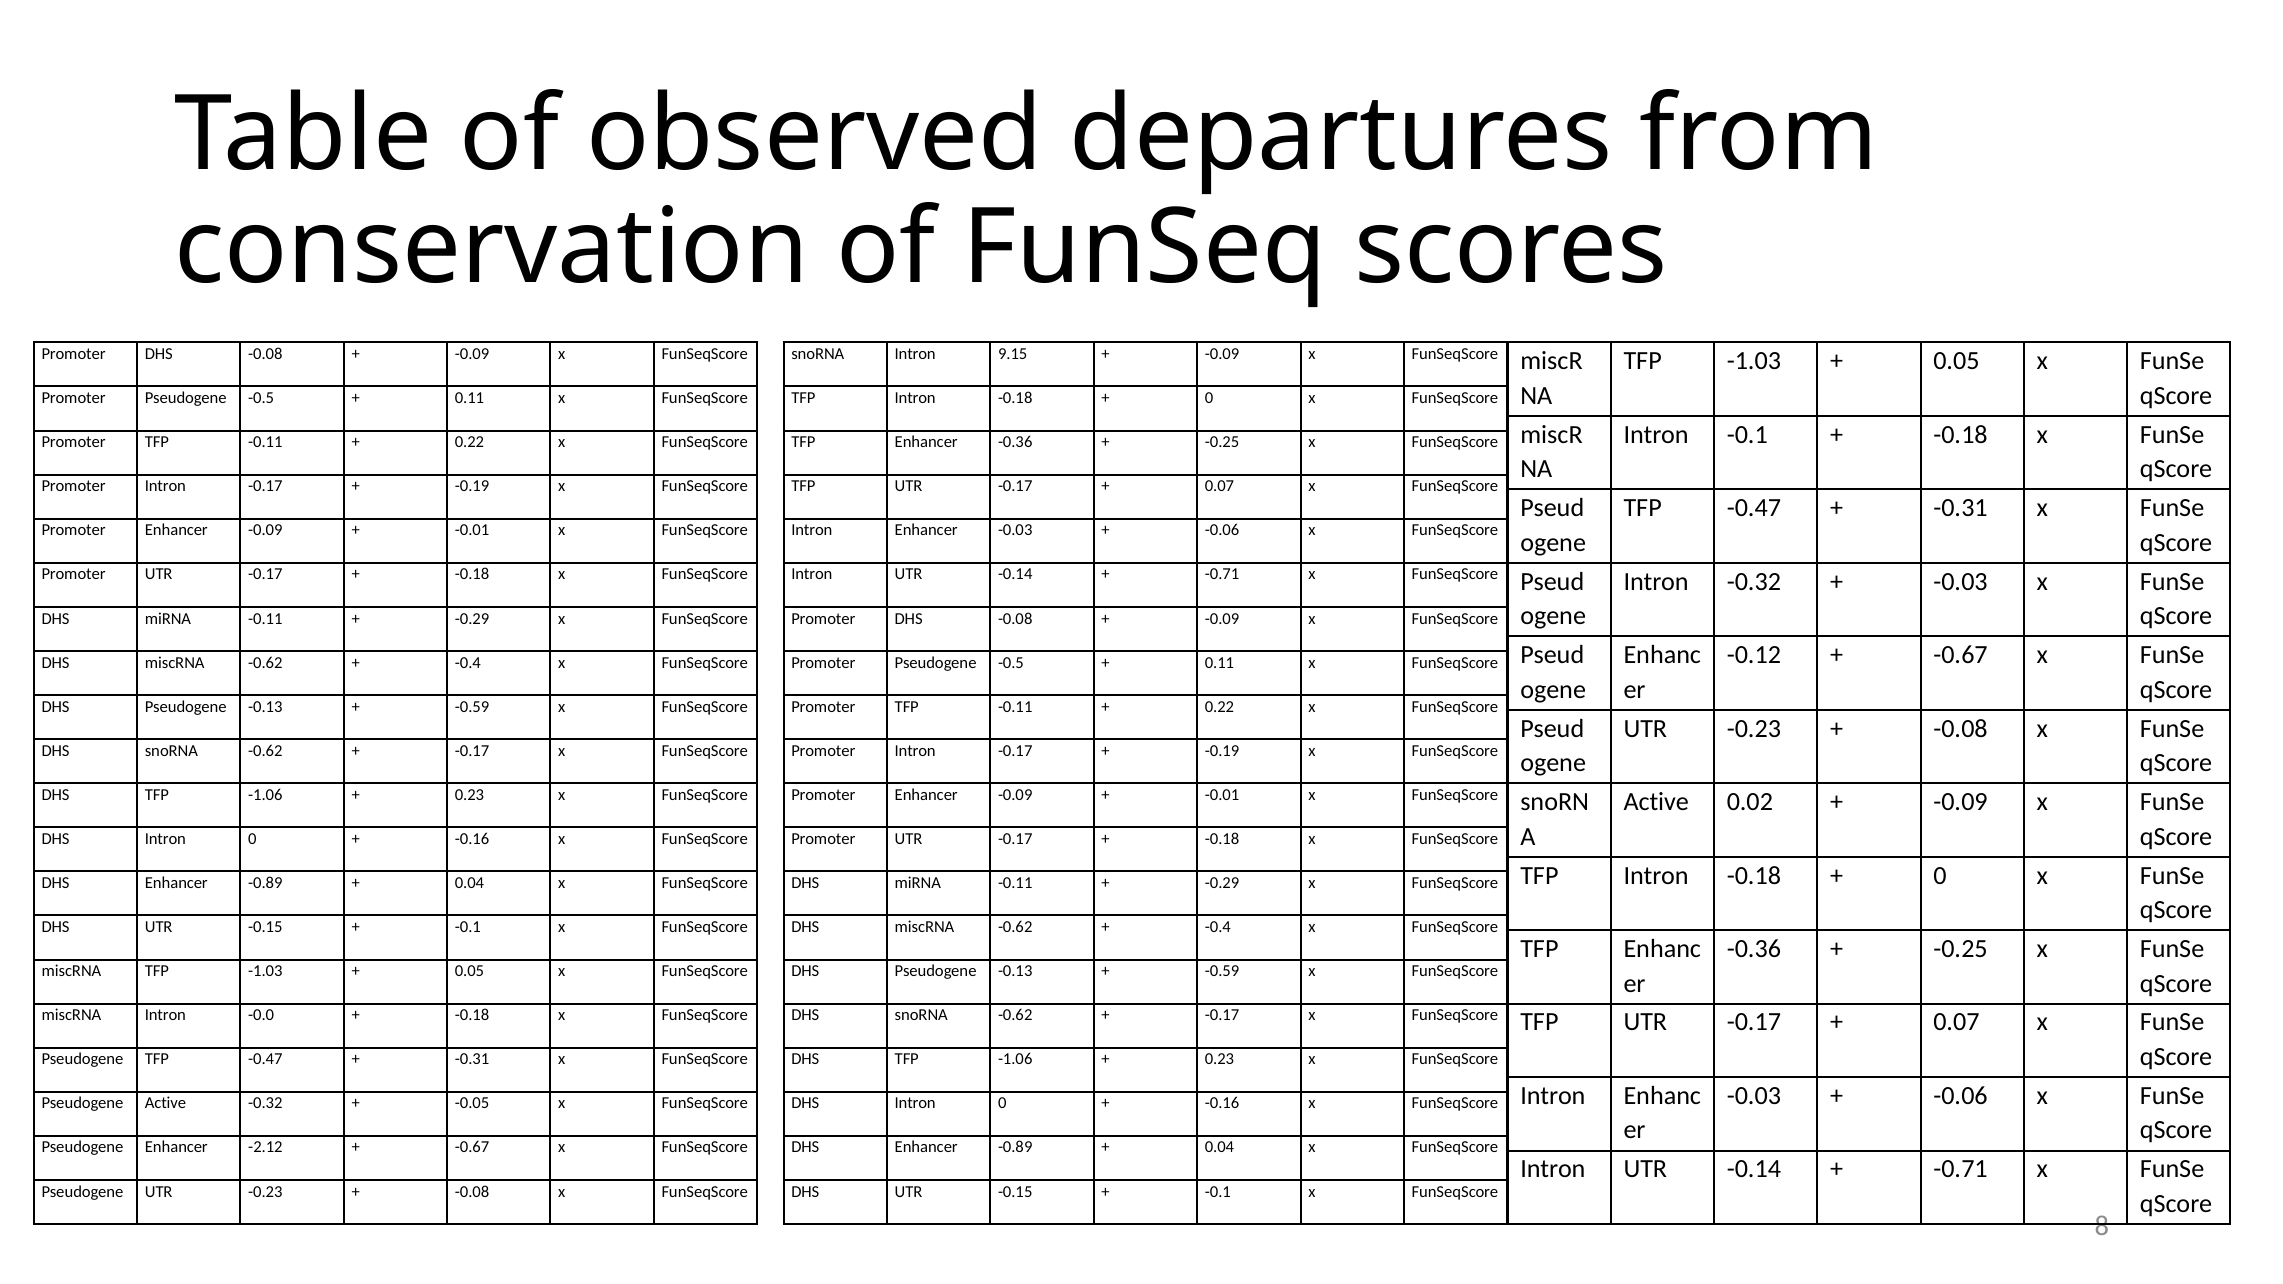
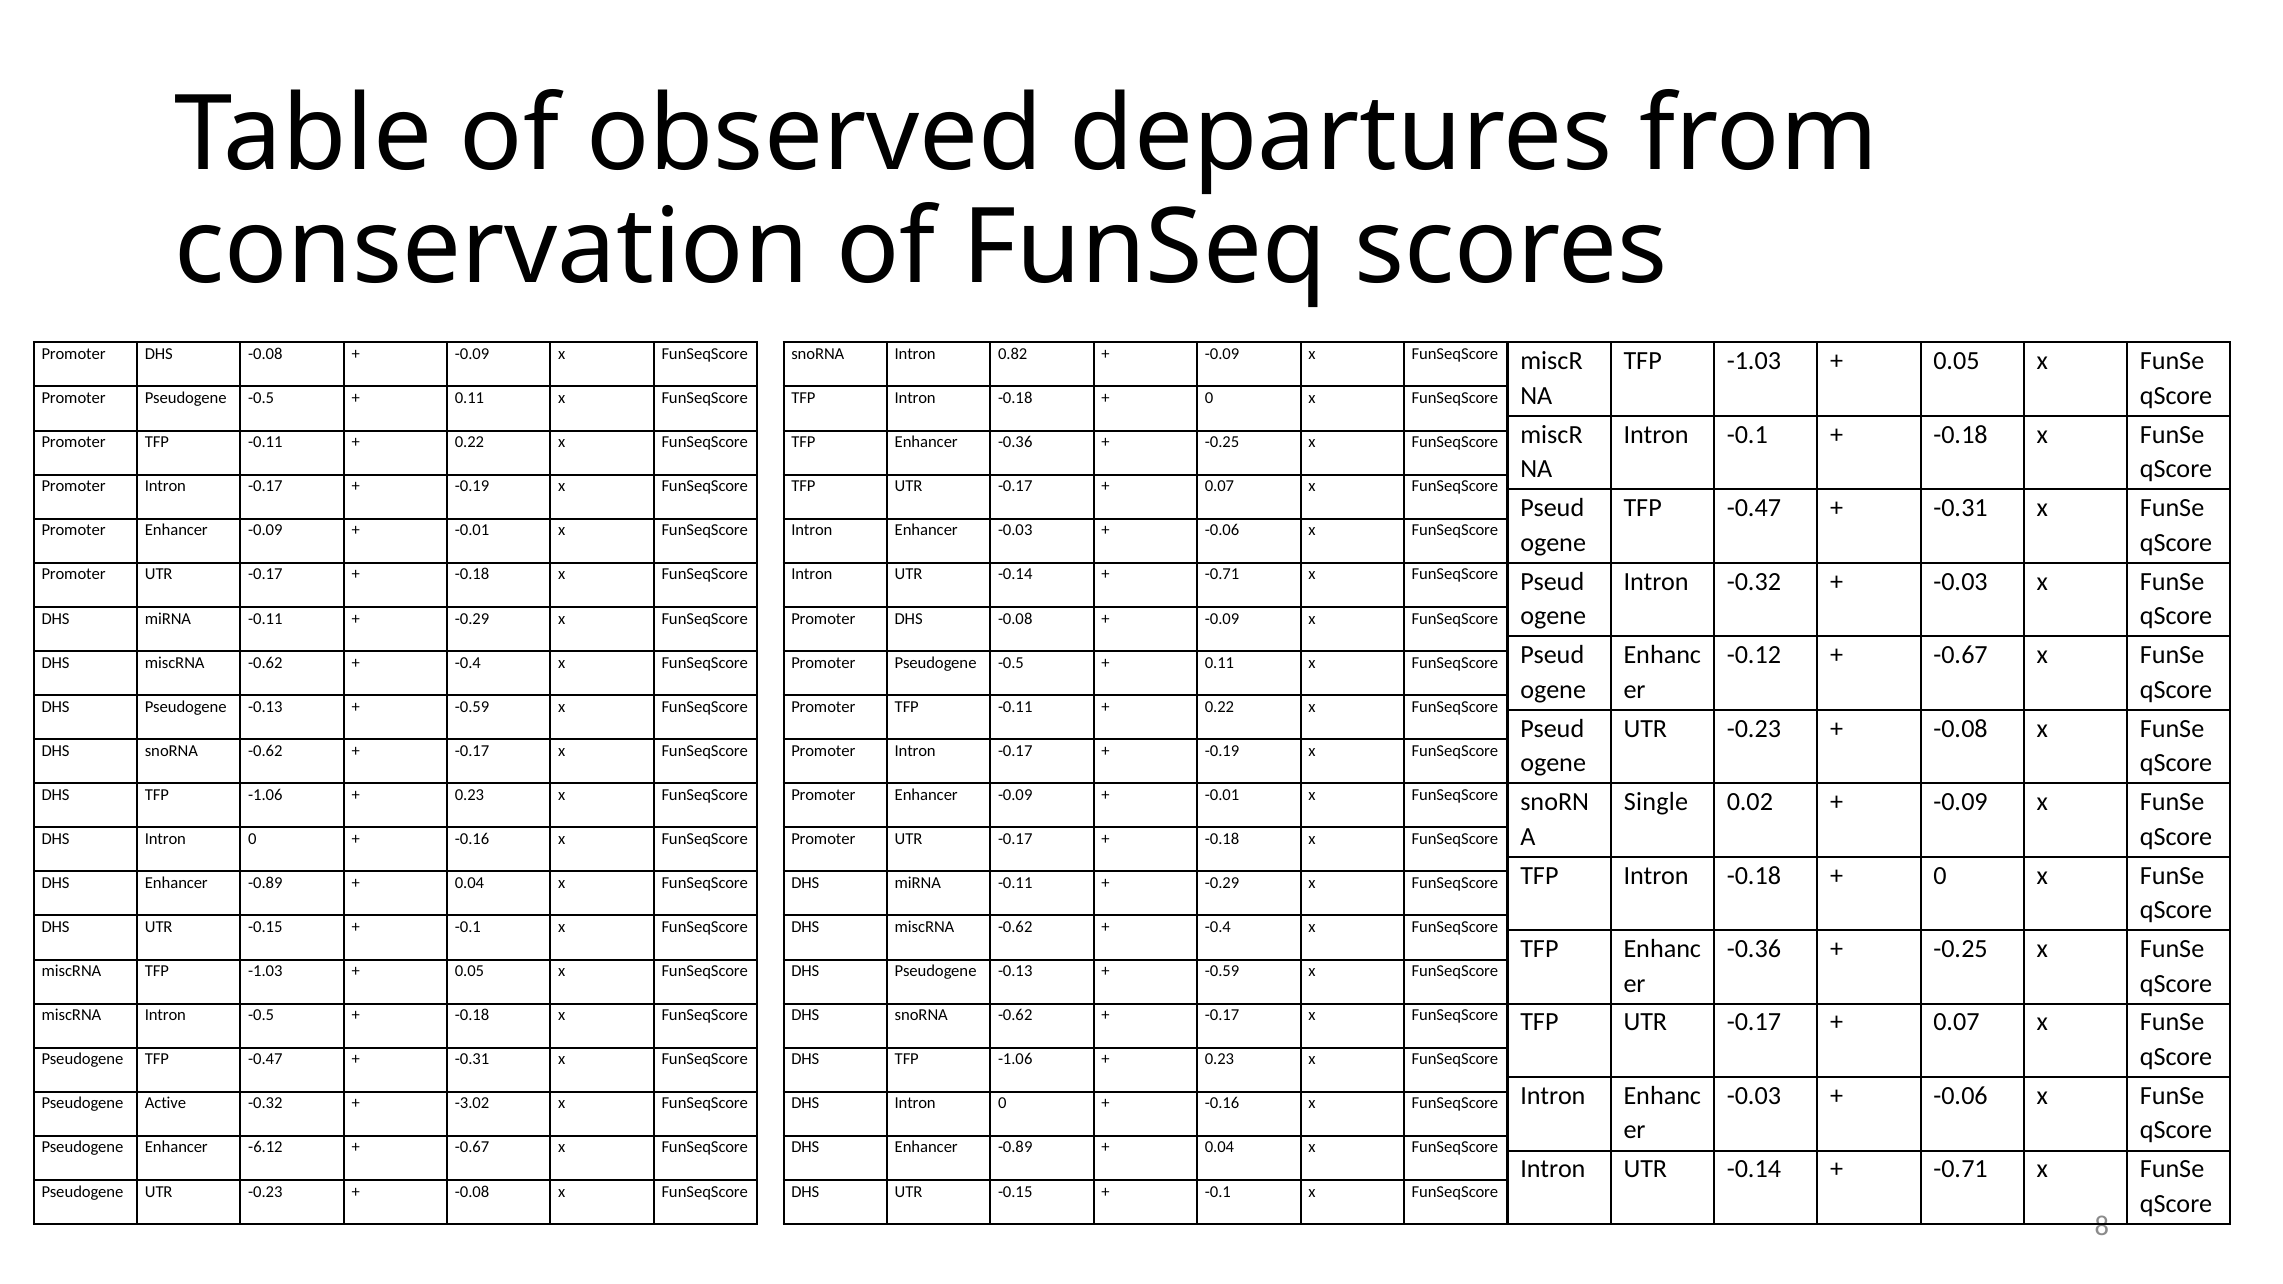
9.15: 9.15 -> 0.82
Active at (1656, 802): Active -> Single
Intron -0.0: -0.0 -> -0.5
-0.05: -0.05 -> -3.02
-2.12: -2.12 -> -6.12
